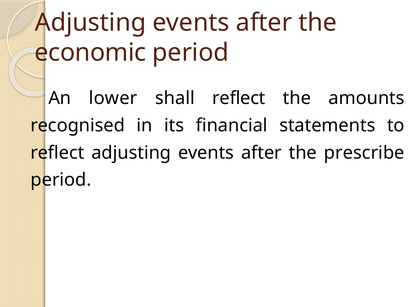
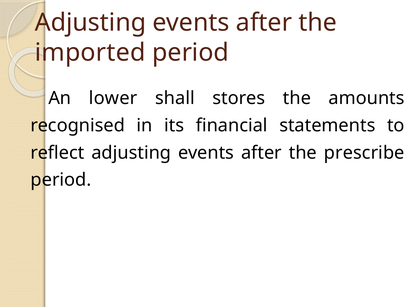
economic: economic -> imported
shall reflect: reflect -> stores
